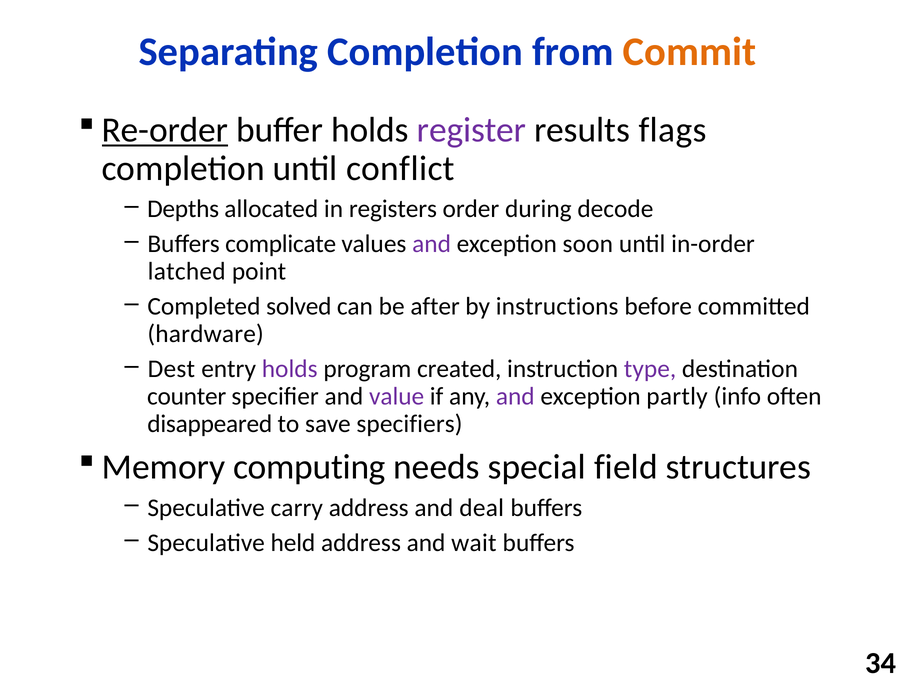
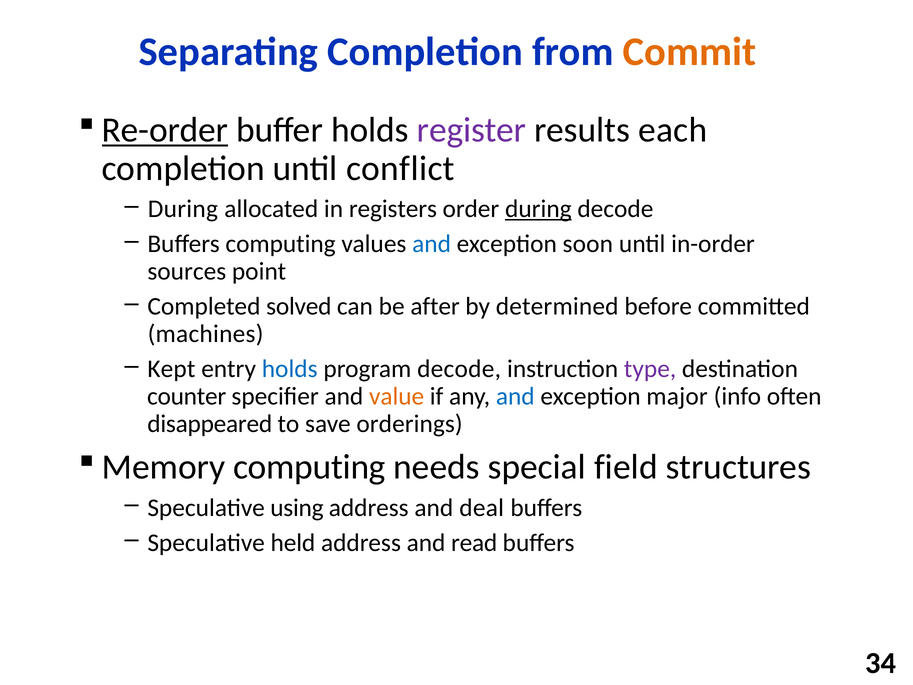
flags: flags -> each
Depths at (183, 209): Depths -> During
during at (538, 209) underline: none -> present
Buffers complicate: complicate -> computing
and at (432, 244) colour: purple -> blue
latched: latched -> sources
instructions: instructions -> determined
hardware: hardware -> machines
Dest: Dest -> Kept
holds at (290, 369) colour: purple -> blue
program created: created -> decode
value colour: purple -> orange
and at (515, 396) colour: purple -> blue
partly: partly -> major
specifiers: specifiers -> orderings
carry: carry -> using
wait: wait -> read
